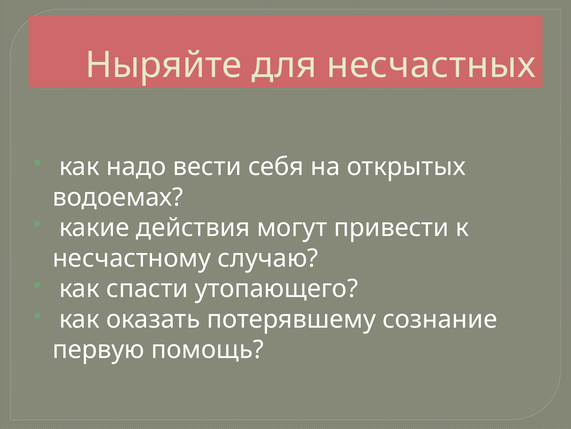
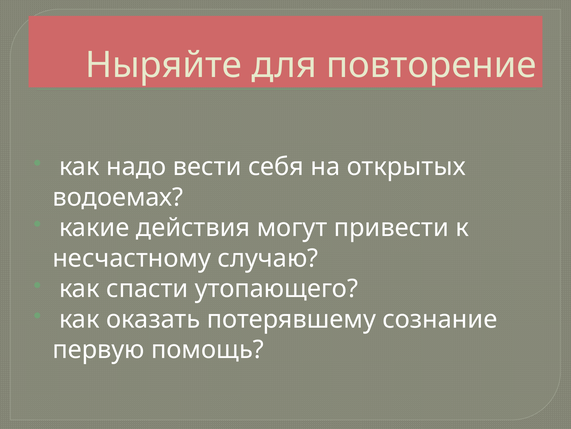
несчастных: несчастных -> повторение
